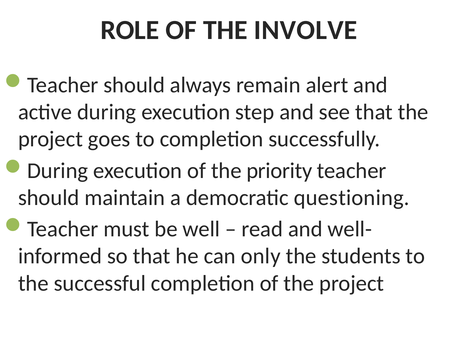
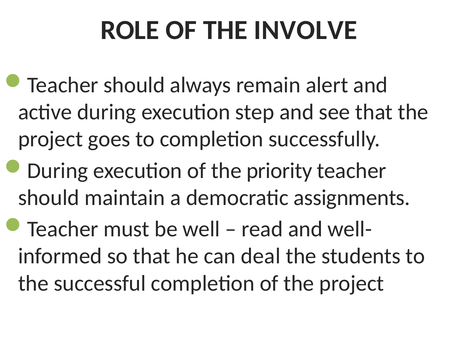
questioning: questioning -> assignments
only: only -> deal
